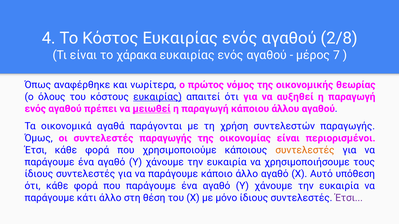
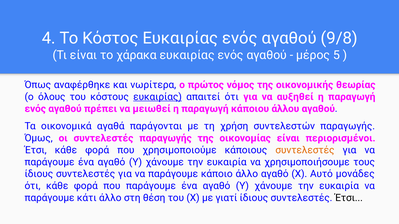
2/8: 2/8 -> 9/8
7: 7 -> 5
μειωθεί underline: present -> none
υπόθεση: υπόθεση -> μονάδες
μόνο: μόνο -> γιατί
Έτσι at (349, 198) colour: purple -> black
